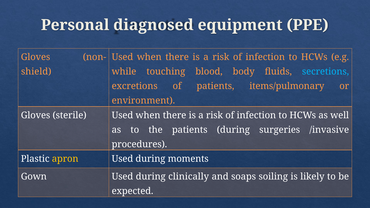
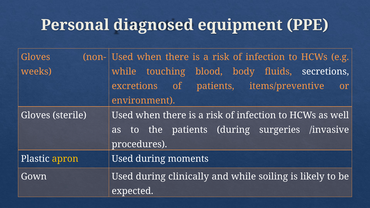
shield: shield -> weeks
secretions colour: light blue -> white
items/pulmonary: items/pulmonary -> items/preventive
and soaps: soaps -> while
